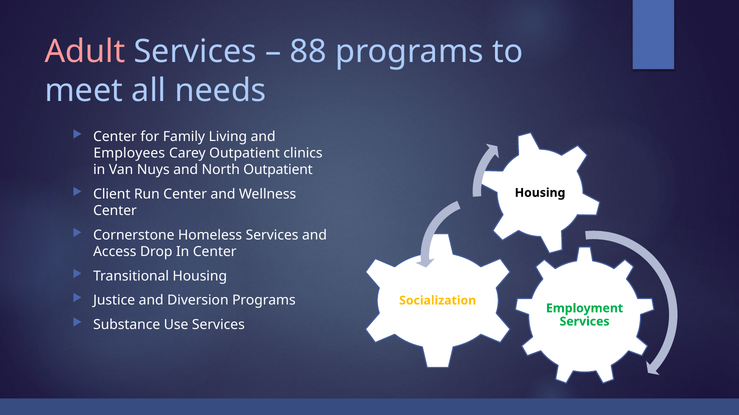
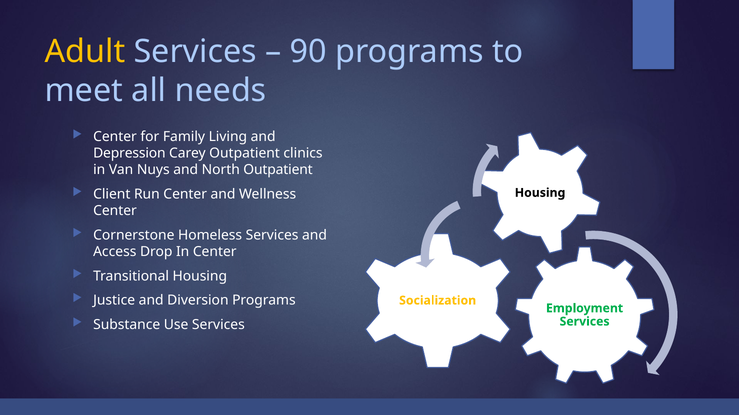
Adult colour: pink -> yellow
88: 88 -> 90
Employees: Employees -> Depression
